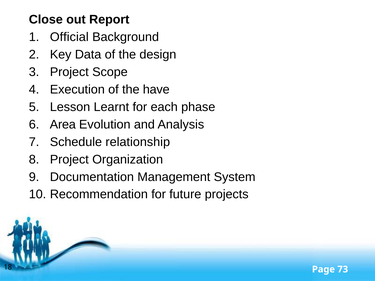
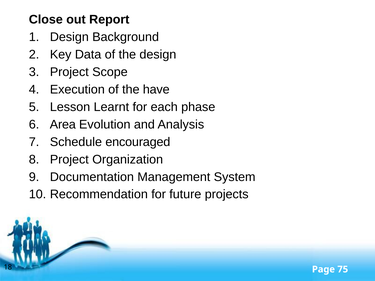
Official at (69, 37): Official -> Design
relationship: relationship -> encouraged
73: 73 -> 75
